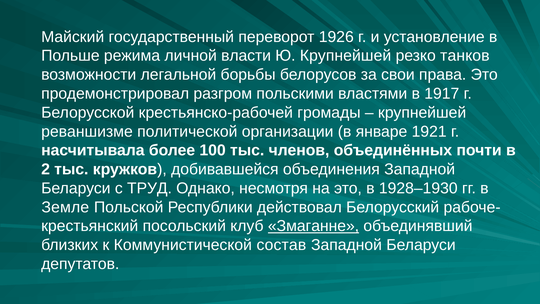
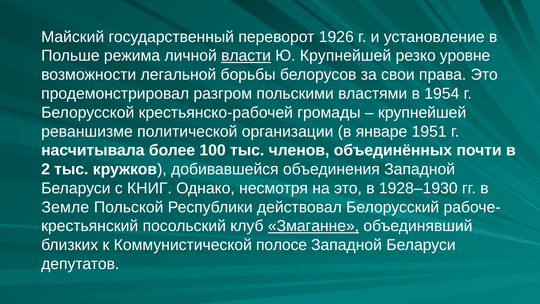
власти underline: none -> present
танков: танков -> уровне
1917: 1917 -> 1954
1921: 1921 -> 1951
ТРУД: ТРУД -> КНИГ
состав: состав -> полосе
